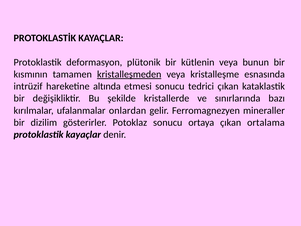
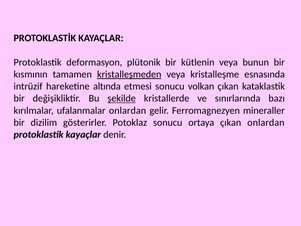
tedrici: tedrici -> volkan
şekilde underline: none -> present
çıkan ortalama: ortalama -> onlardan
